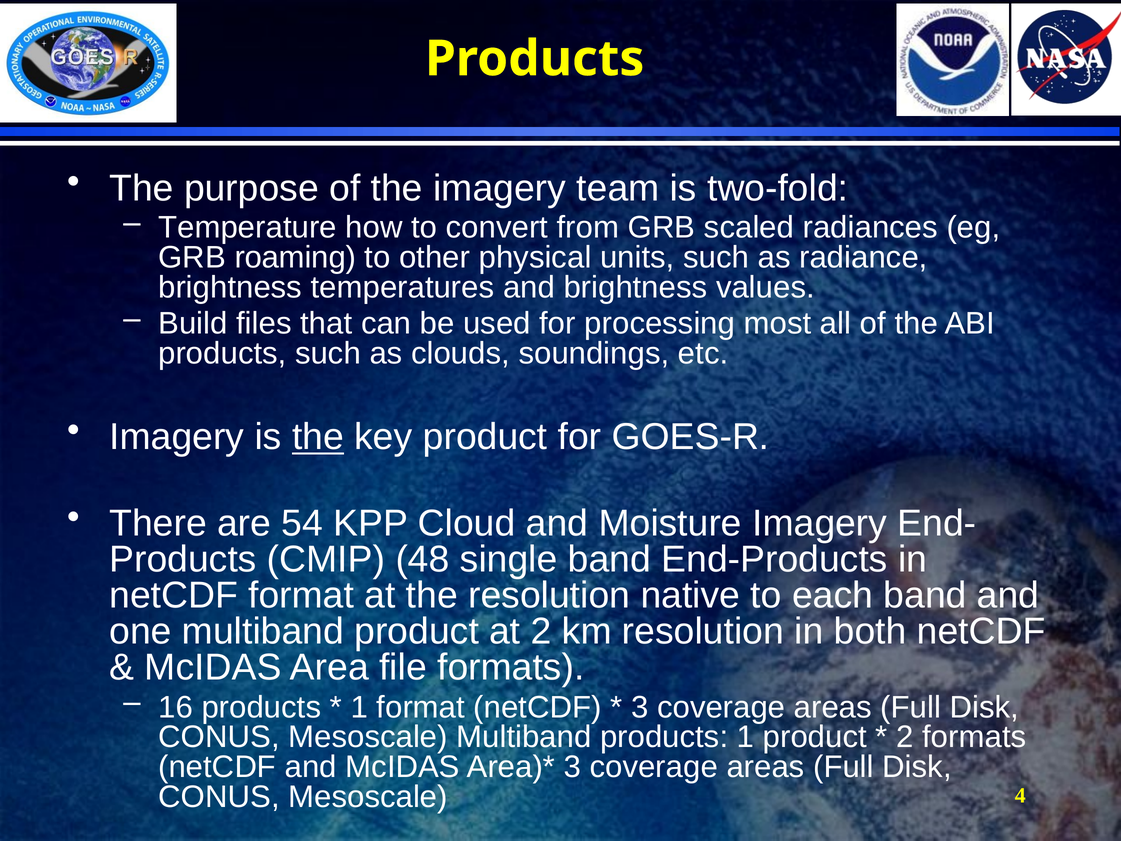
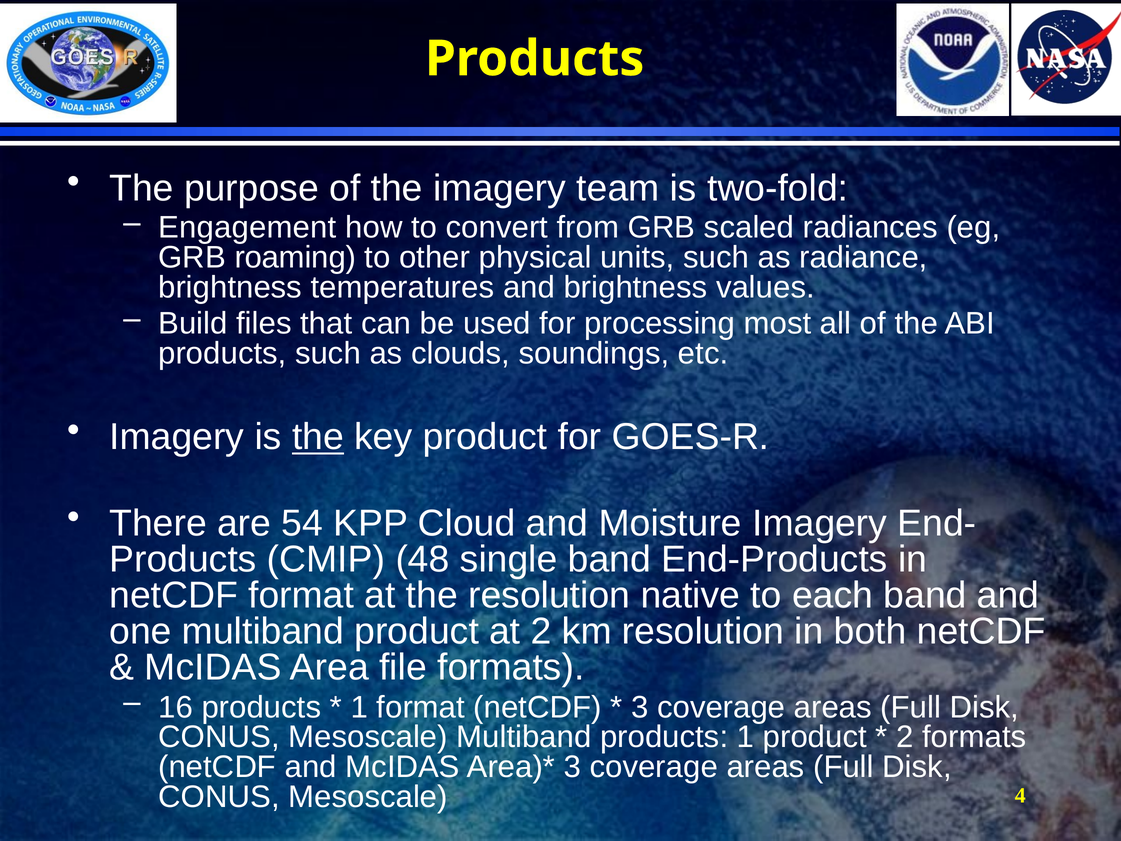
Temperature: Temperature -> Engagement
